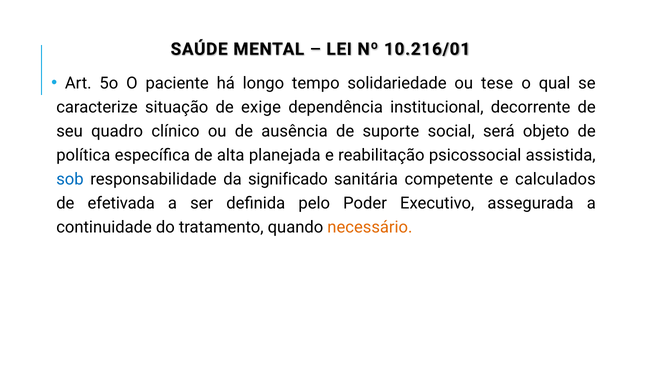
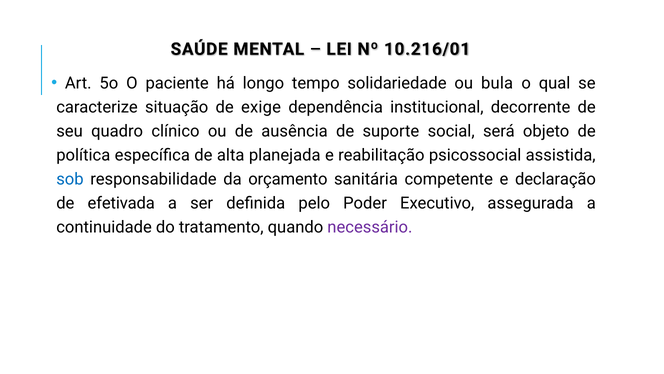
tese: tese -> bula
significado: significado -> orçamento
calculados: calculados -> declaração
necessário colour: orange -> purple
